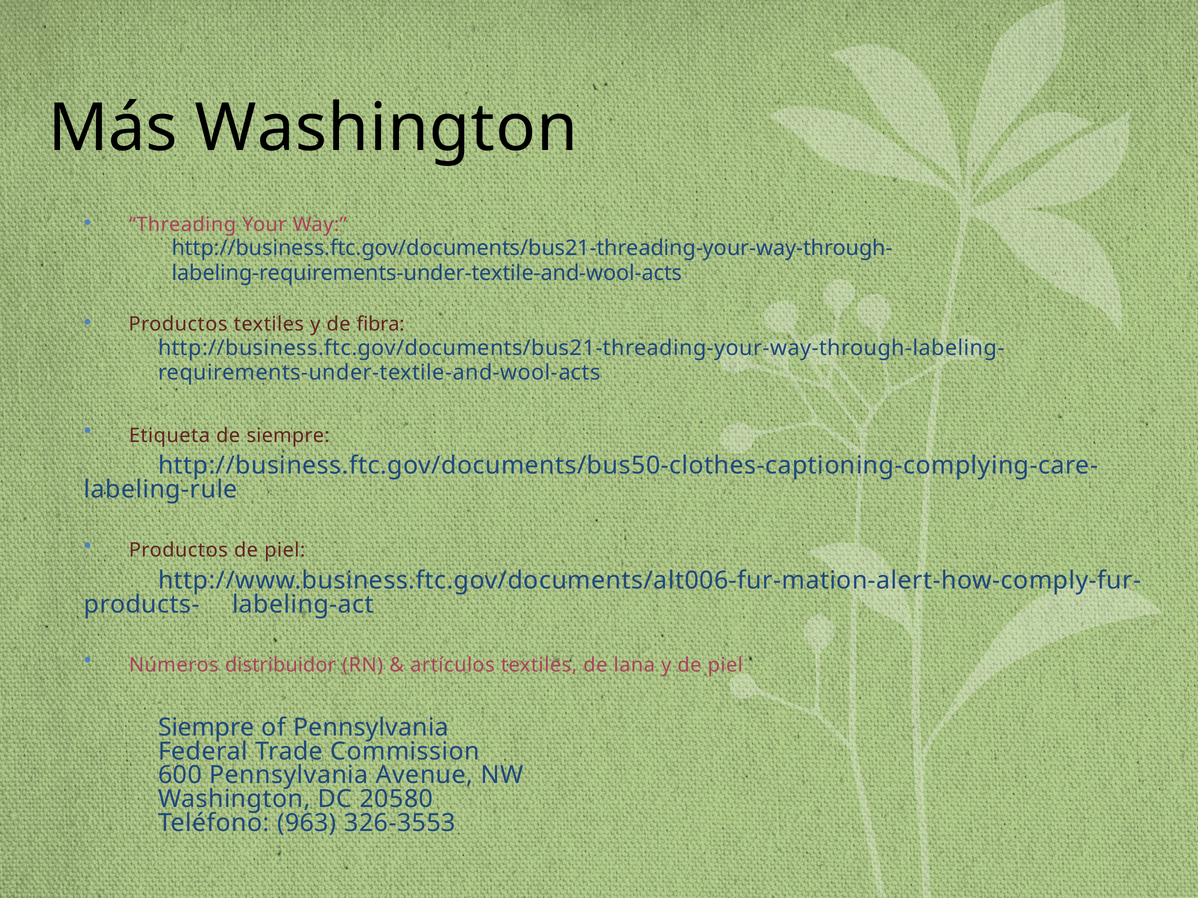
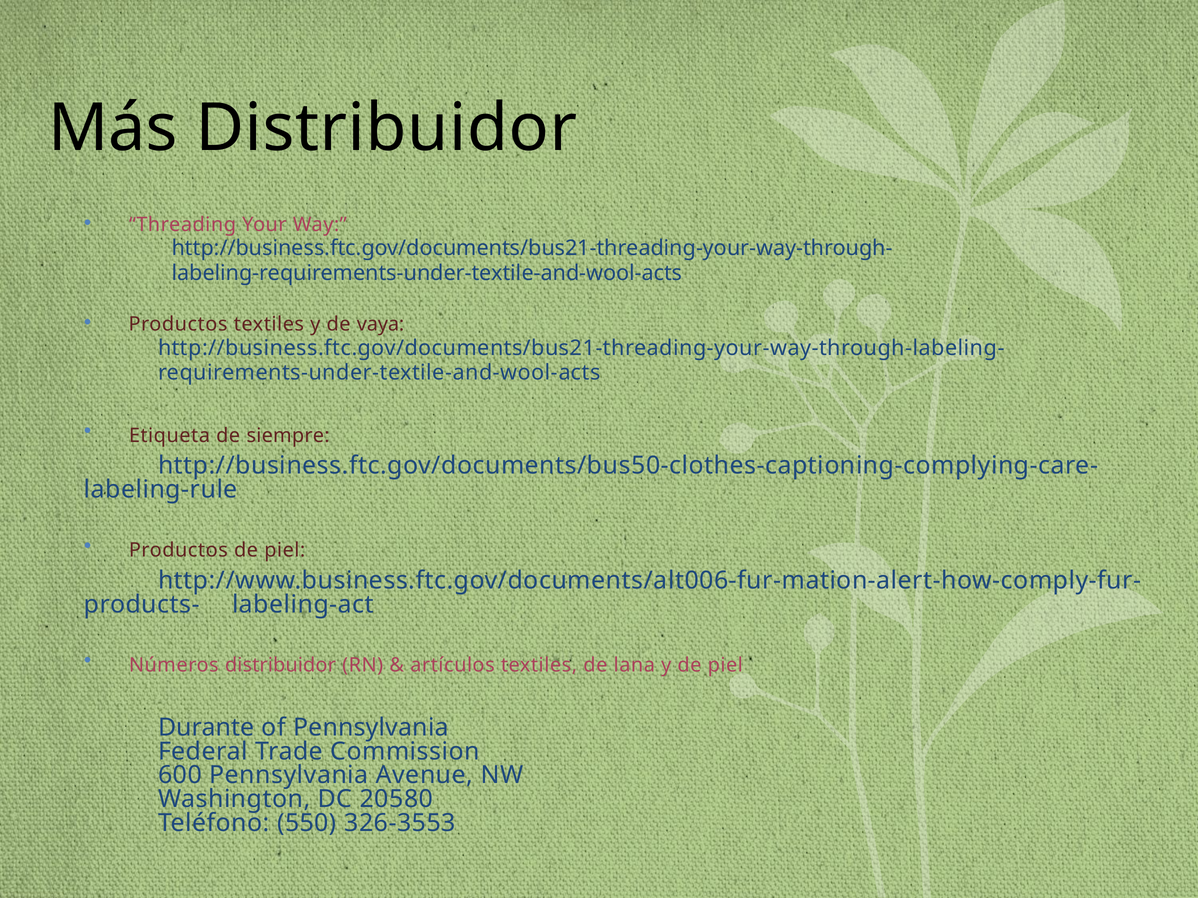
Más Washington: Washington -> Distribuidor
fibra: fibra -> vaya
Siempre at (206, 728): Siempre -> Durante
963: 963 -> 550
